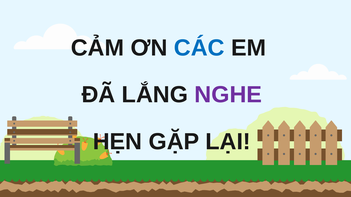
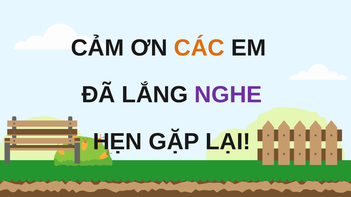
CÁC colour: blue -> orange
